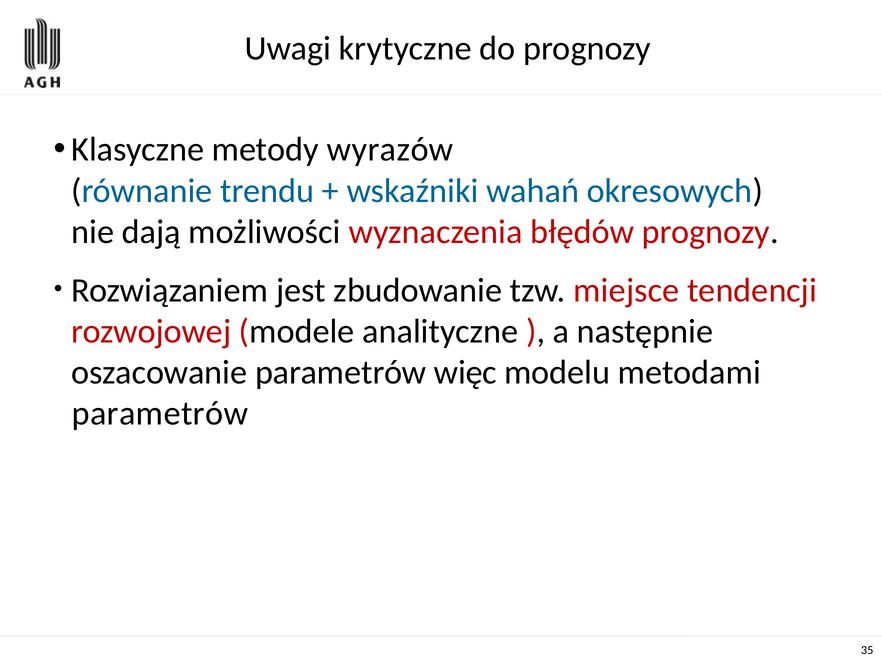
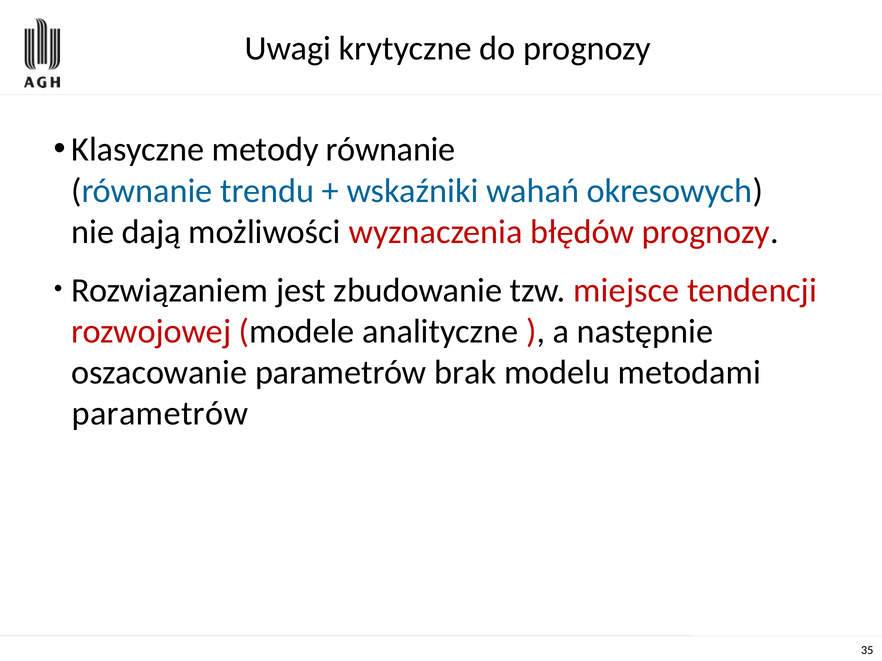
metody wyrazów: wyrazów -> równanie
więc: więc -> brak
